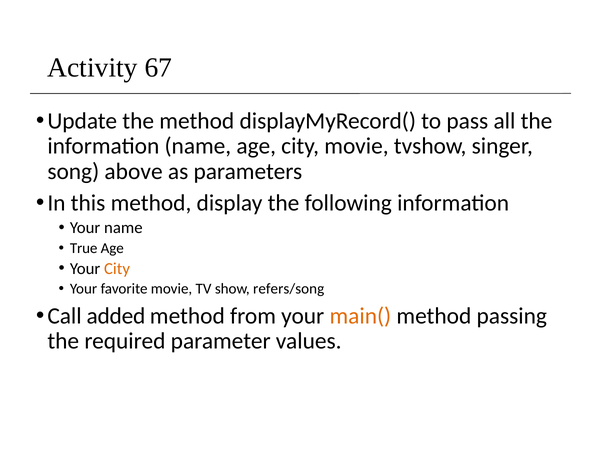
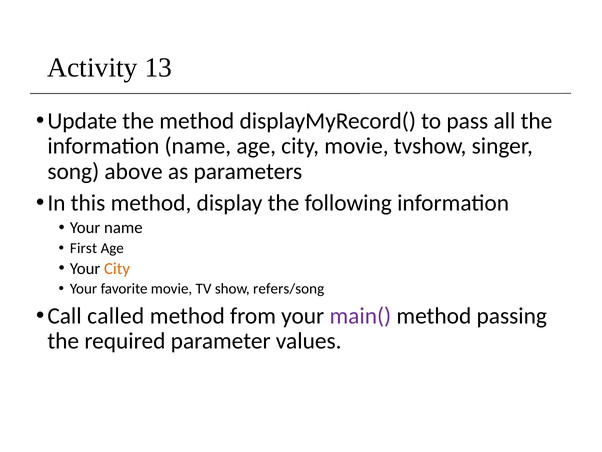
67: 67 -> 13
True: True -> First
added: added -> called
main( colour: orange -> purple
